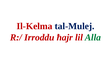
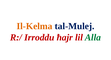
Il-Kelma colour: red -> orange
